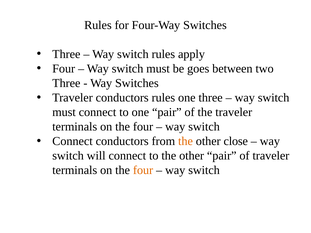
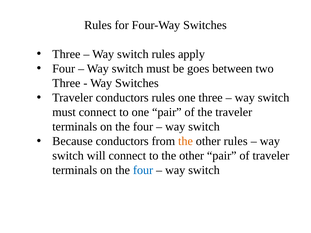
Connect at (73, 141): Connect -> Because
other close: close -> rules
four at (143, 170) colour: orange -> blue
